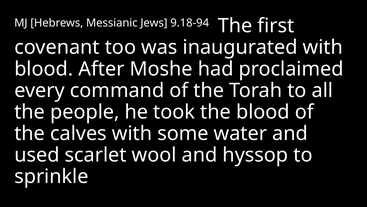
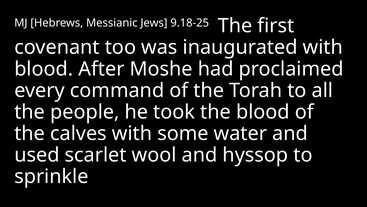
9.18-94: 9.18-94 -> 9.18-25
